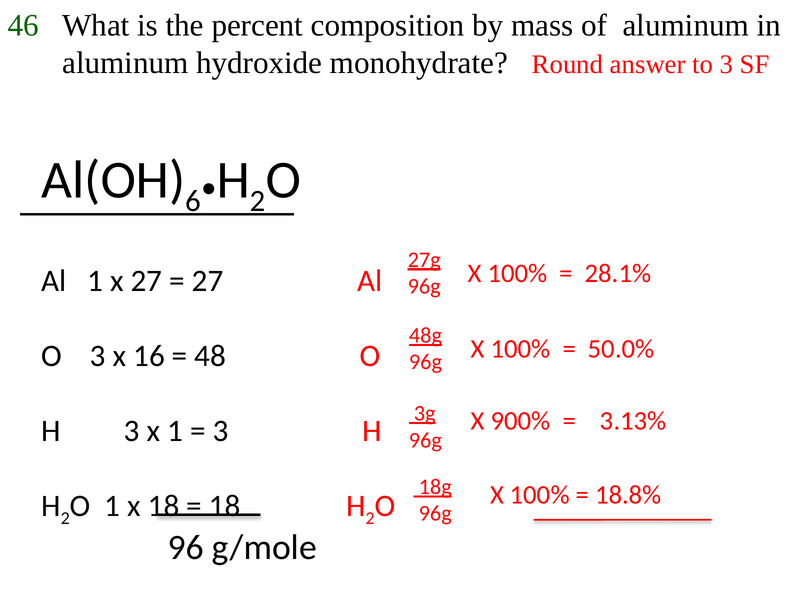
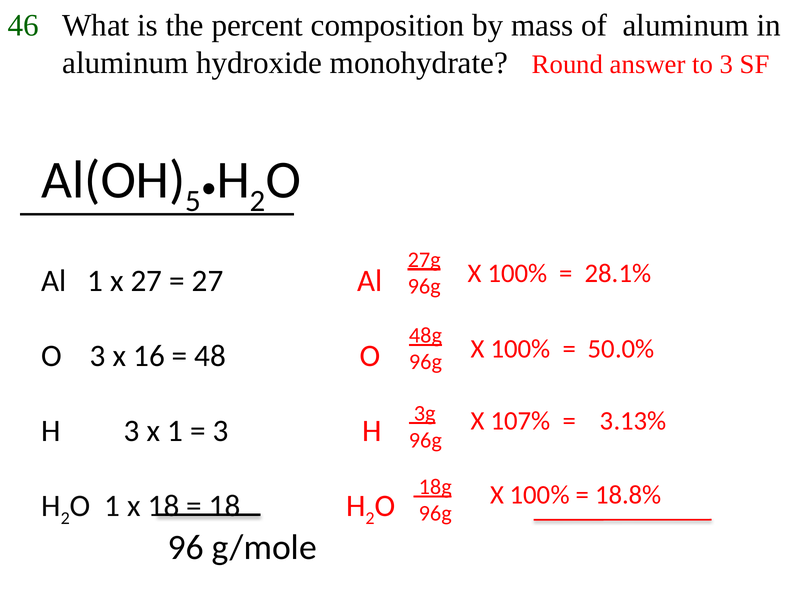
6: 6 -> 5
900%: 900% -> 107%
